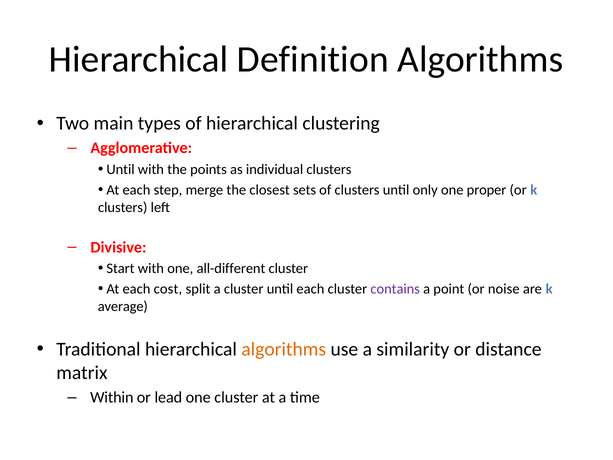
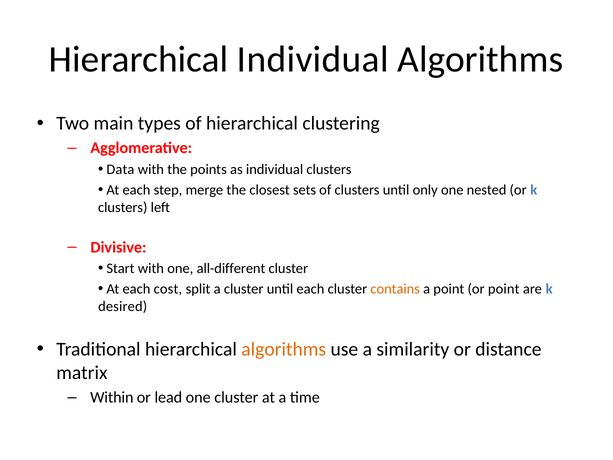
Hierarchical Definition: Definition -> Individual
Until at (121, 169): Until -> Data
proper: proper -> nested
contains colour: purple -> orange
or noise: noise -> point
average: average -> desired
